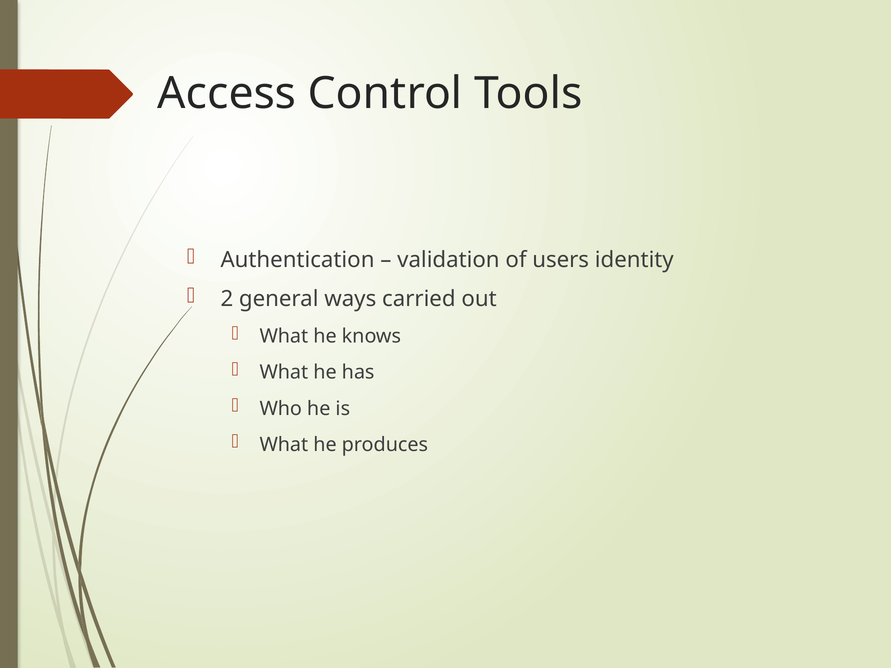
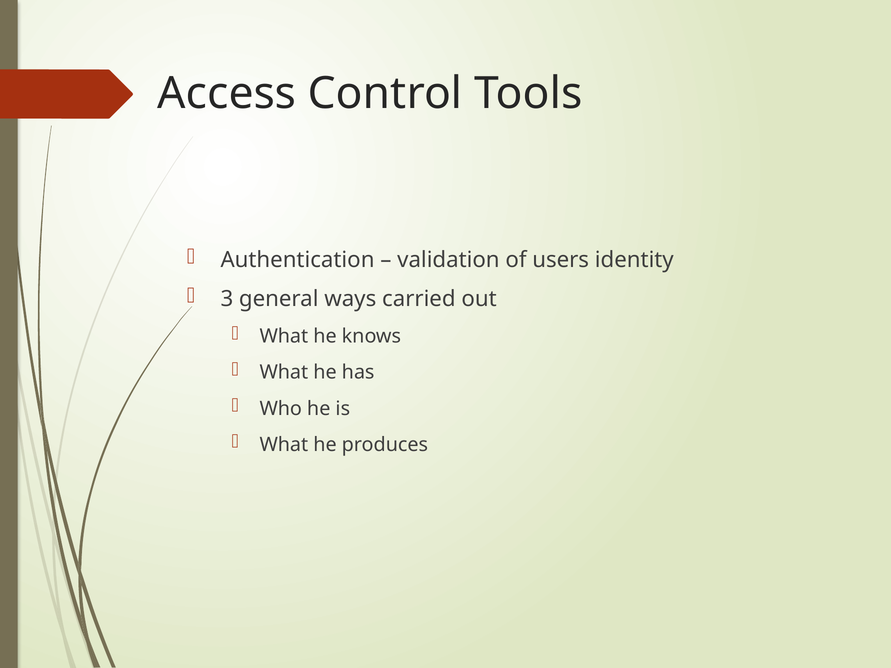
2: 2 -> 3
